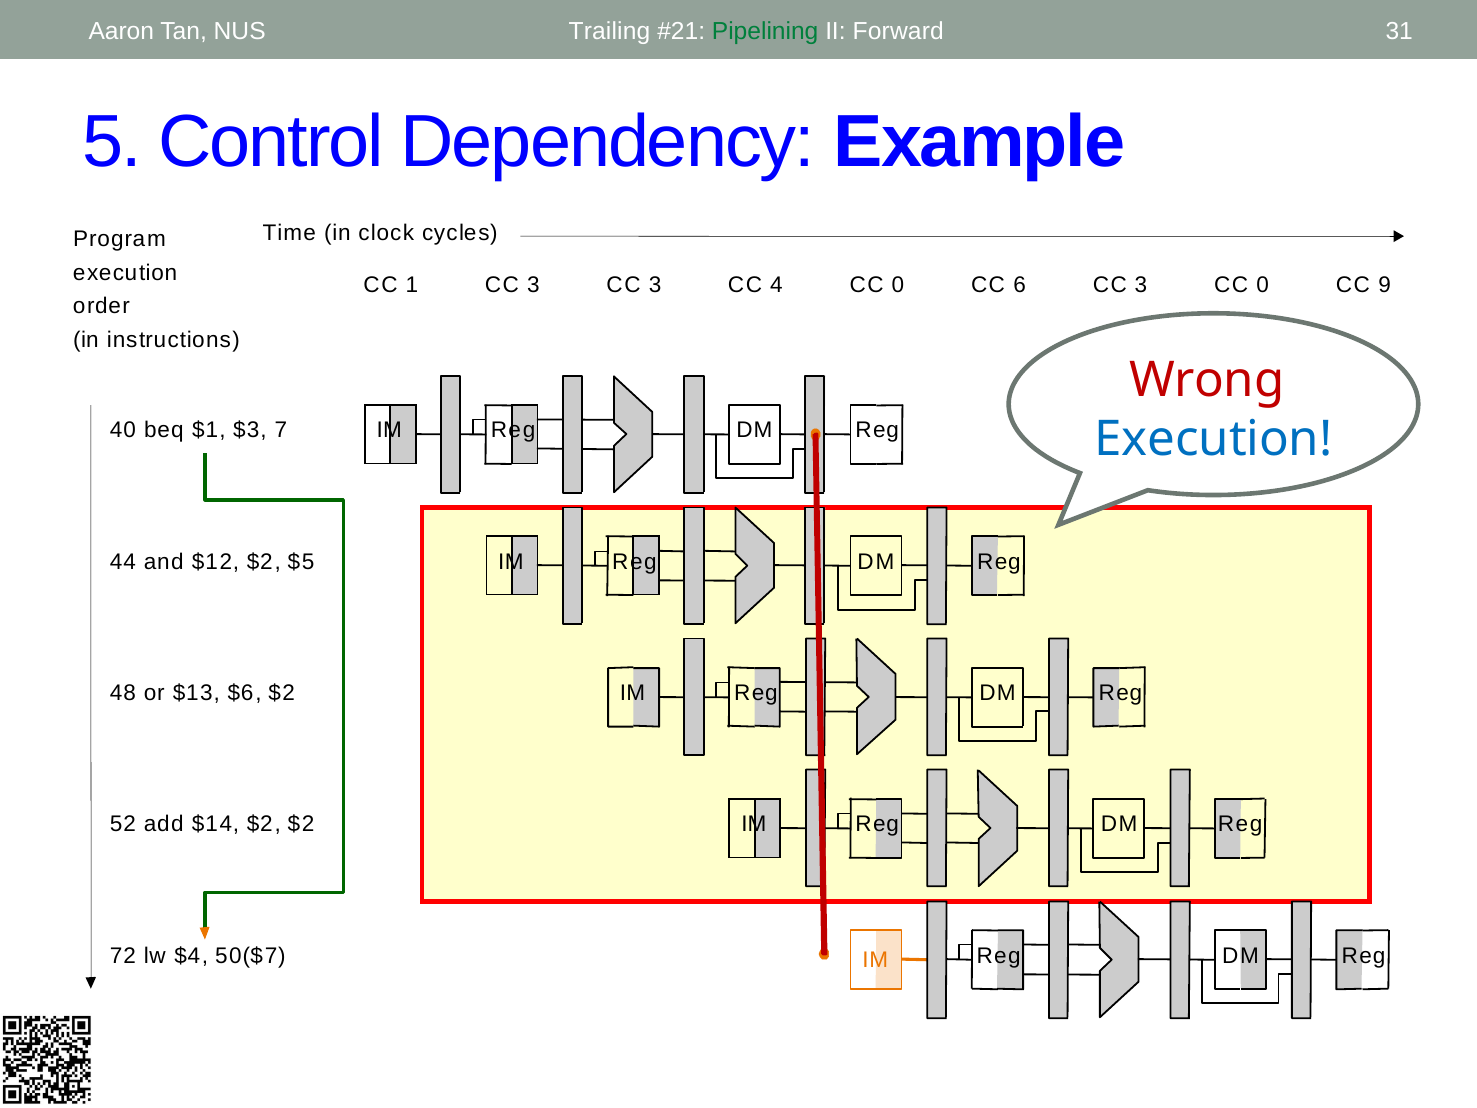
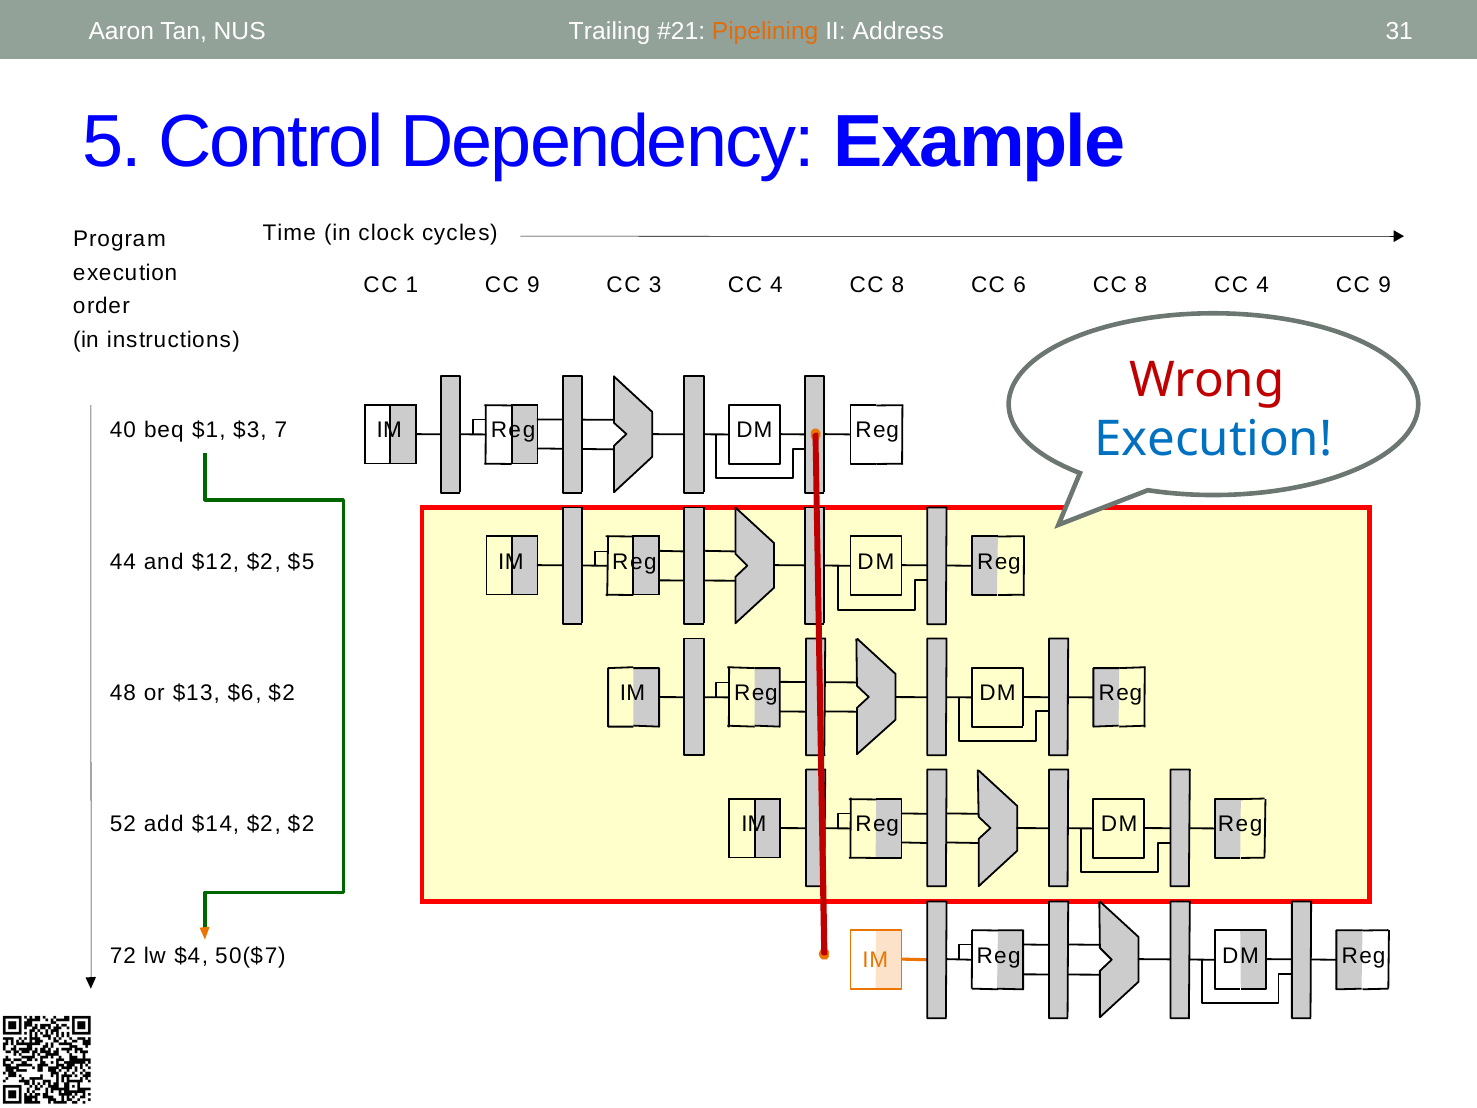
Pipelining colour: green -> orange
Forward: Forward -> Address
3 at (533, 285): 3 -> 9
0 at (898, 285): 0 -> 8
3 at (1141, 285): 3 -> 8
0 at (1263, 285): 0 -> 4
